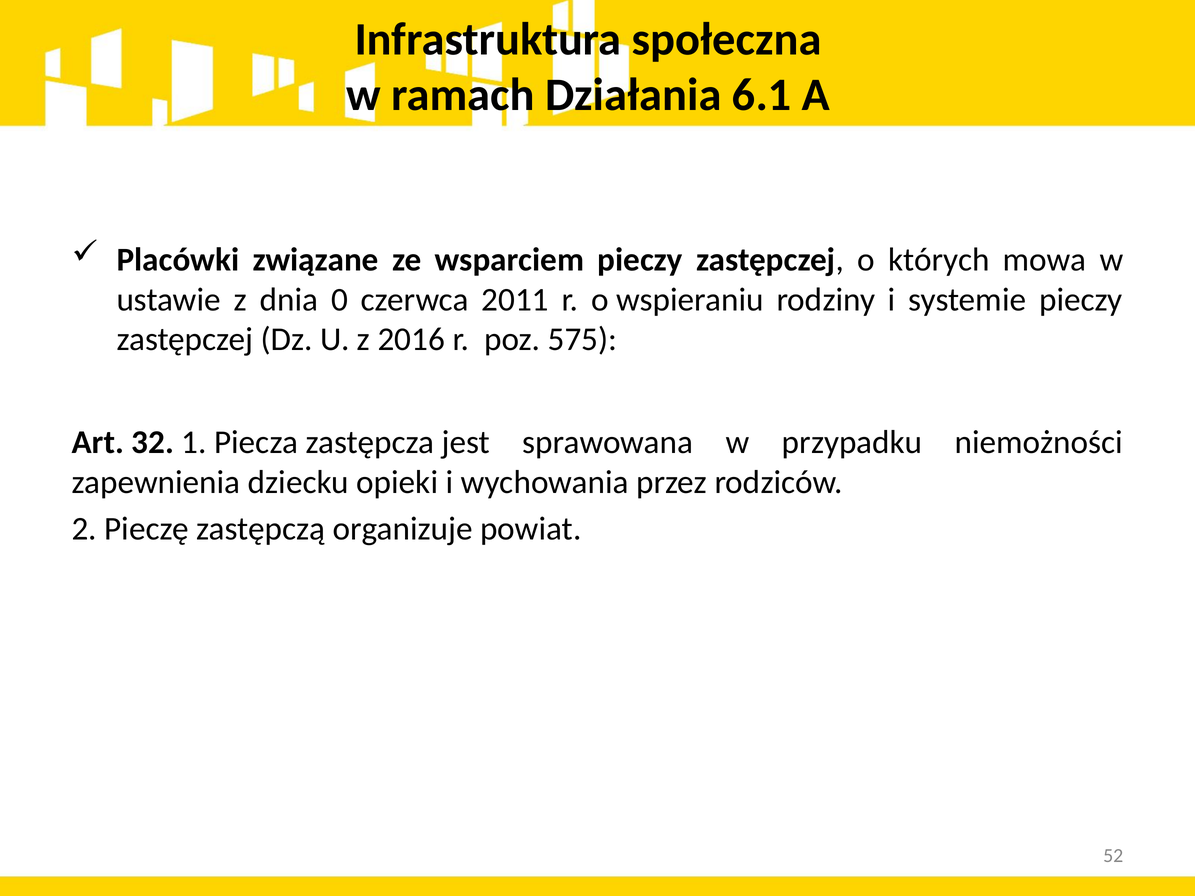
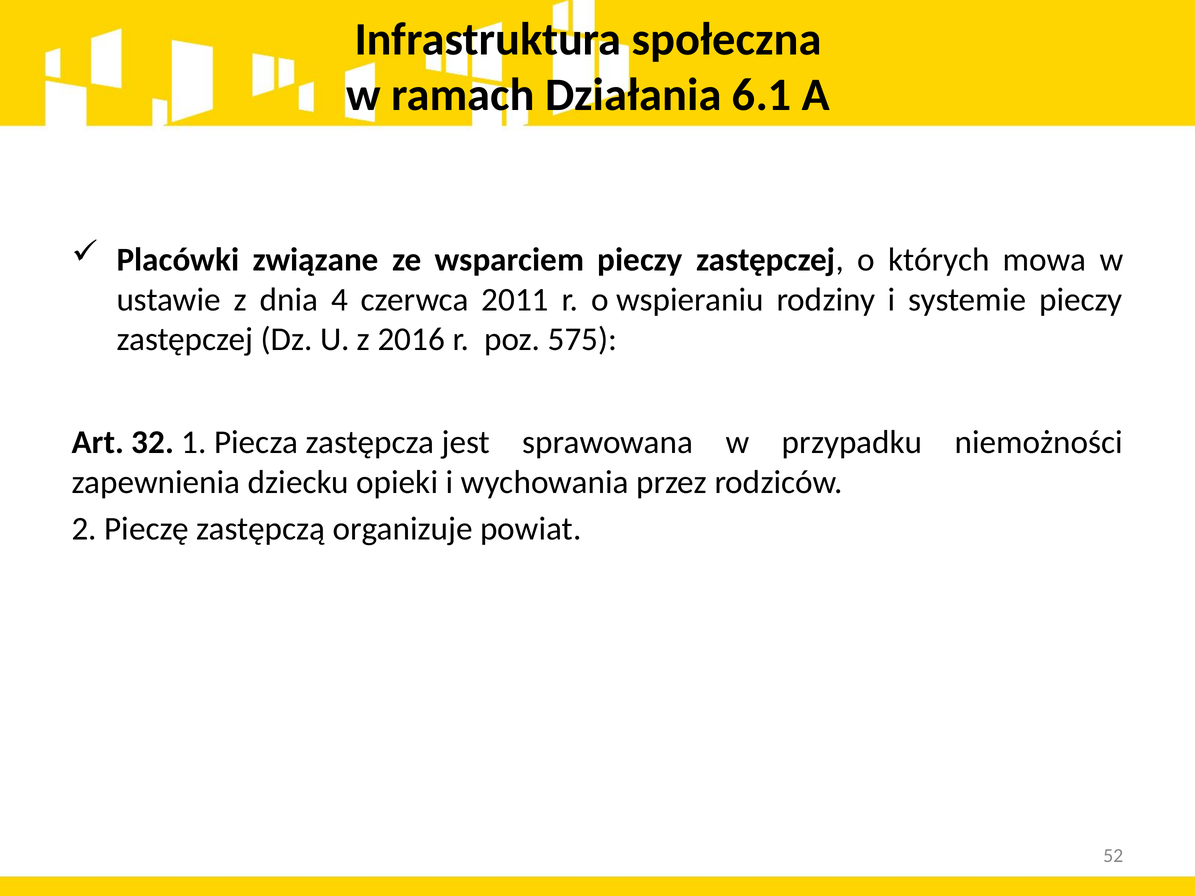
0: 0 -> 4
